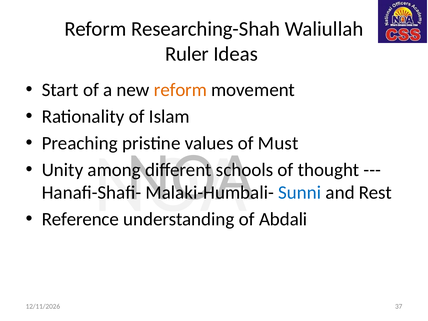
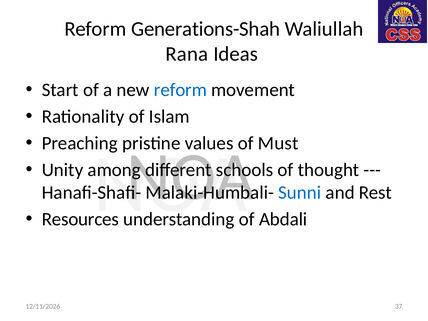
Researching-Shah: Researching-Shah -> Generations-Shah
Ruler: Ruler -> Rana
reform at (180, 90) colour: orange -> blue
Reference: Reference -> Resources
